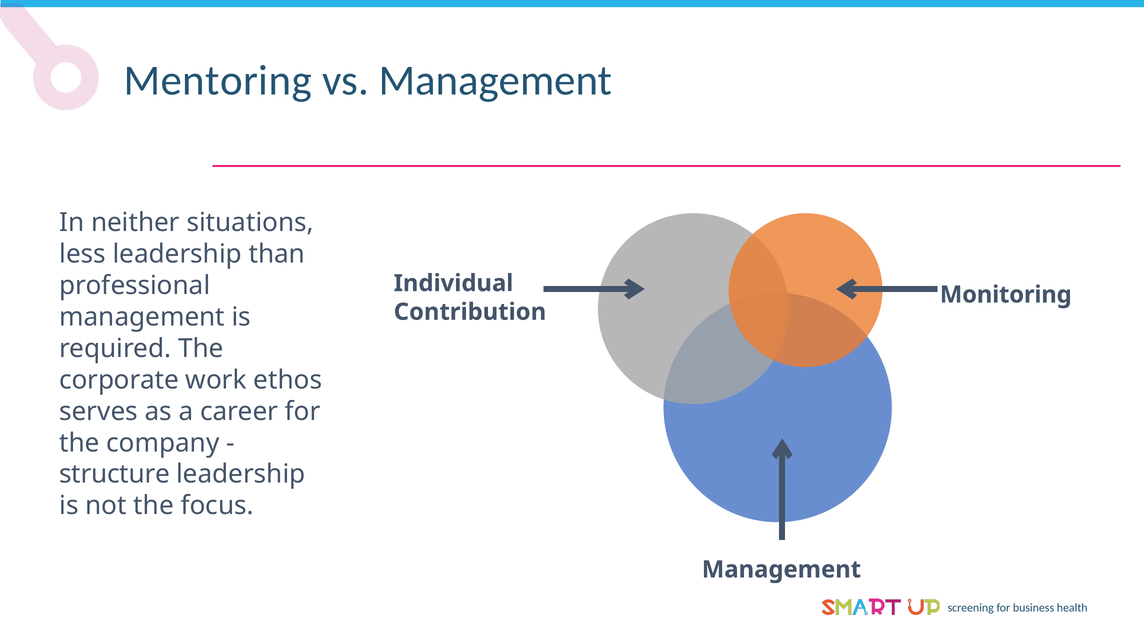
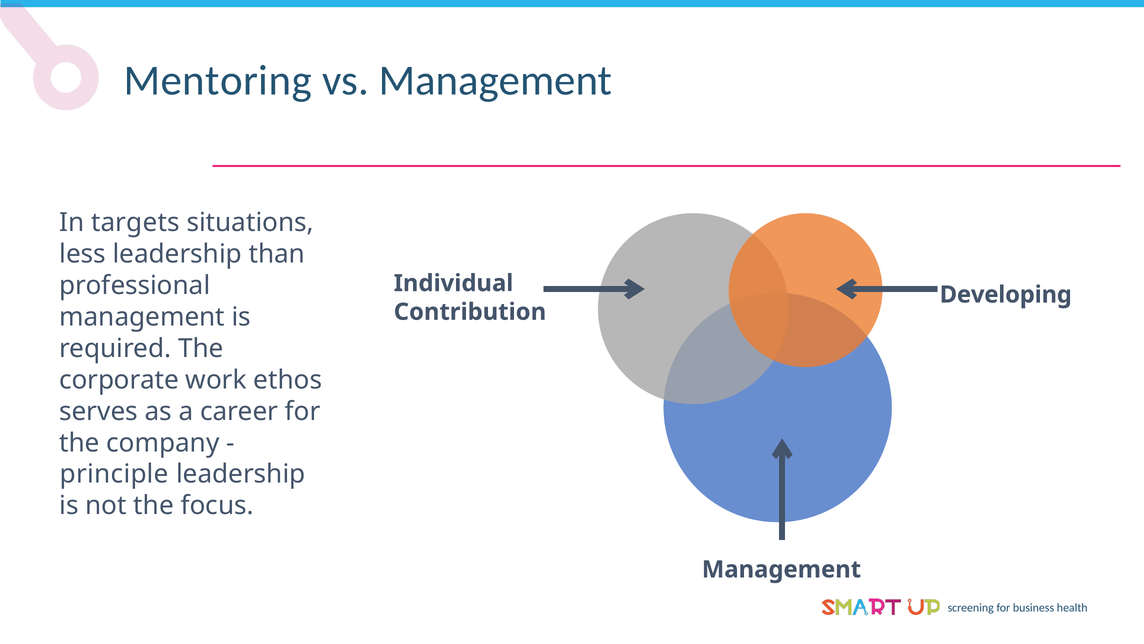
neither: neither -> targets
Monitoring: Monitoring -> Developing
structure: structure -> principle
